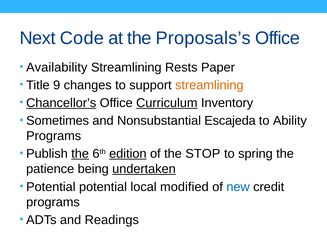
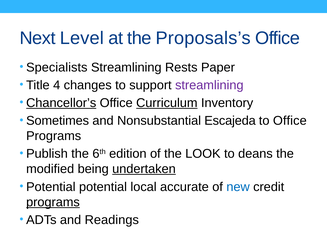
Code: Code -> Level
Availability: Availability -> Specialists
9: 9 -> 4
streamlining at (209, 85) colour: orange -> purple
to Ability: Ability -> Office
the at (80, 154) underline: present -> none
edition underline: present -> none
STOP: STOP -> LOOK
spring: spring -> deans
patience: patience -> modified
modified: modified -> accurate
programs at (53, 202) underline: none -> present
